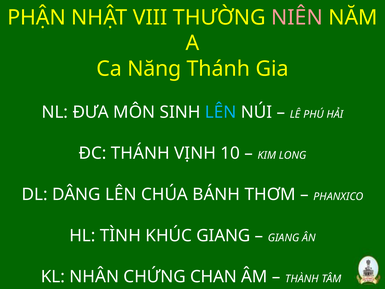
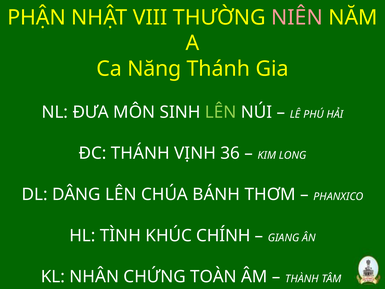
LÊN at (221, 112) colour: light blue -> light green
10: 10 -> 36
KHÚC GIANG: GIANG -> CHÍNH
CHAN: CHAN -> TOÀN
